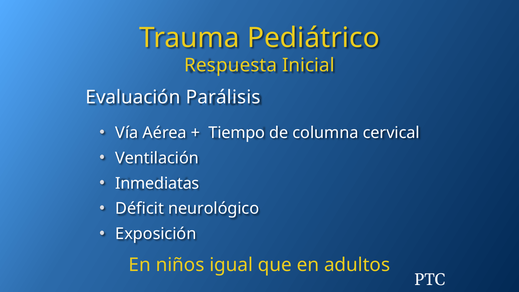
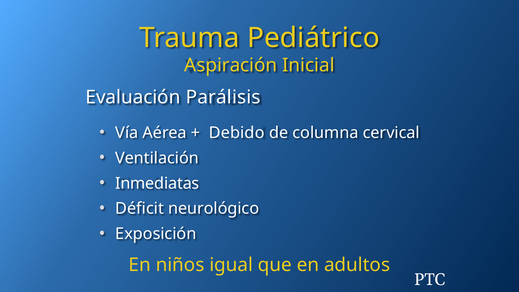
Respuesta: Respuesta -> Aspiración
Tiempo: Tiempo -> Debido
